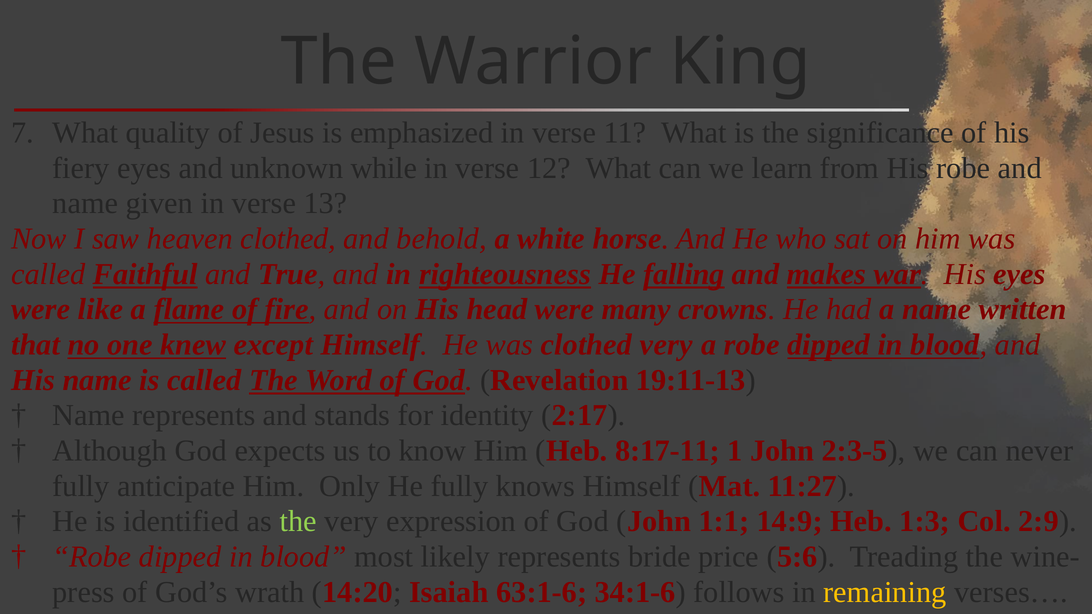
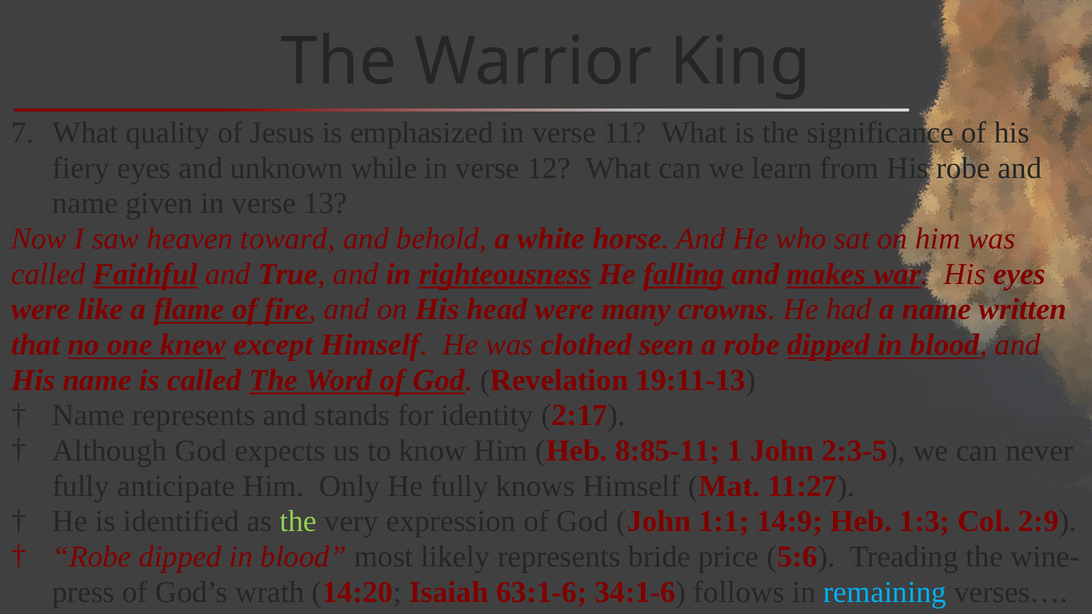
heaven clothed: clothed -> toward
clothed very: very -> seen
8:17-11: 8:17-11 -> 8:85-11
remaining colour: yellow -> light blue
